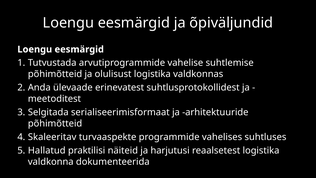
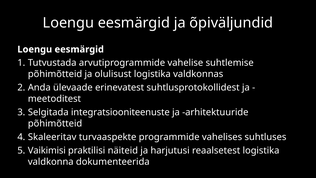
serialiseerimisformaat: serialiseerimisformaat -> integratsiooniteenuste
Hallatud: Hallatud -> Vaikimisi
